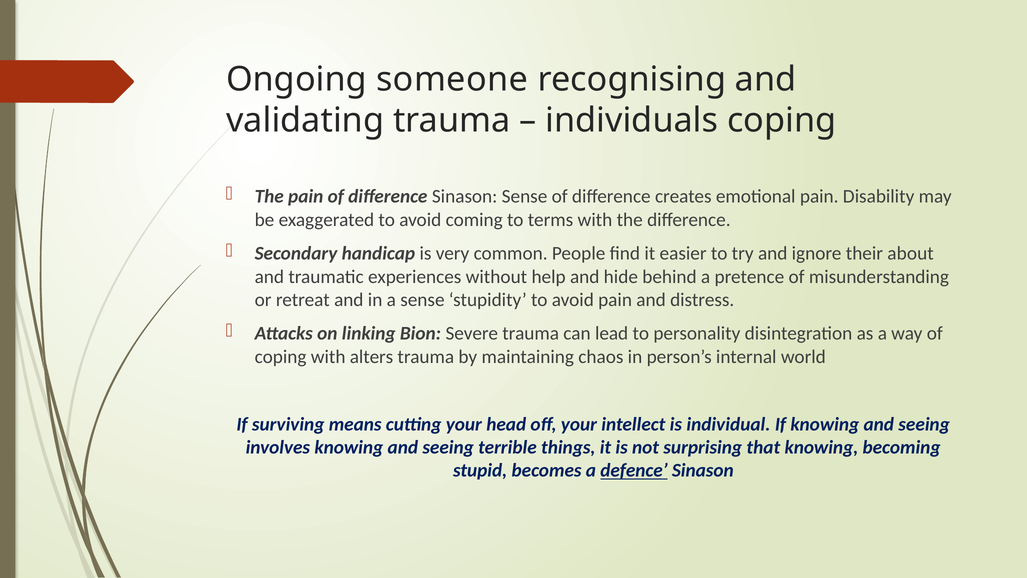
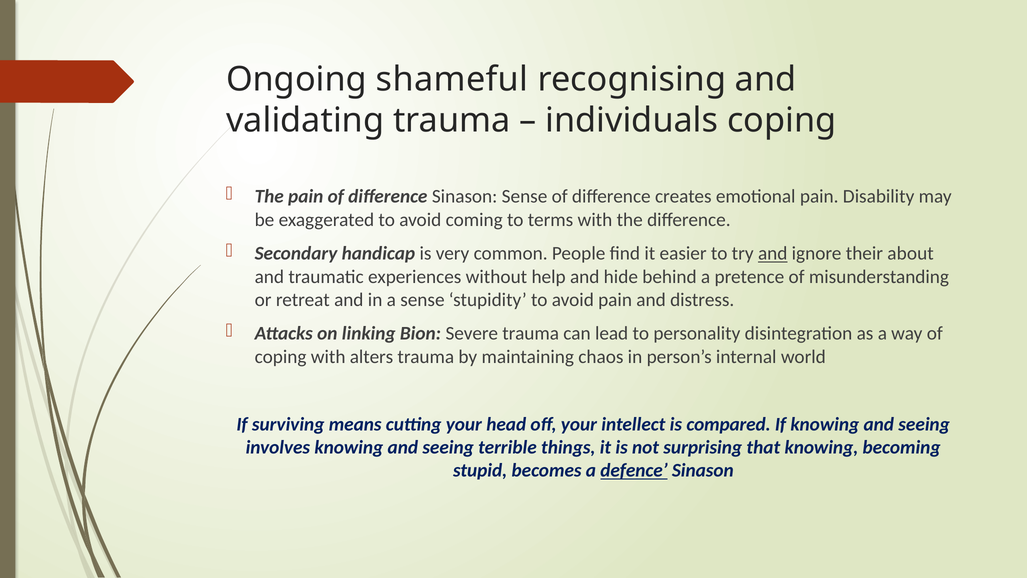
someone: someone -> shameful
and at (773, 253) underline: none -> present
individual: individual -> compared
